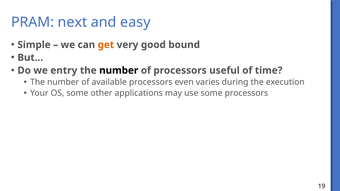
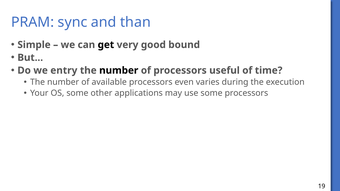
next: next -> sync
easy: easy -> than
get colour: orange -> black
